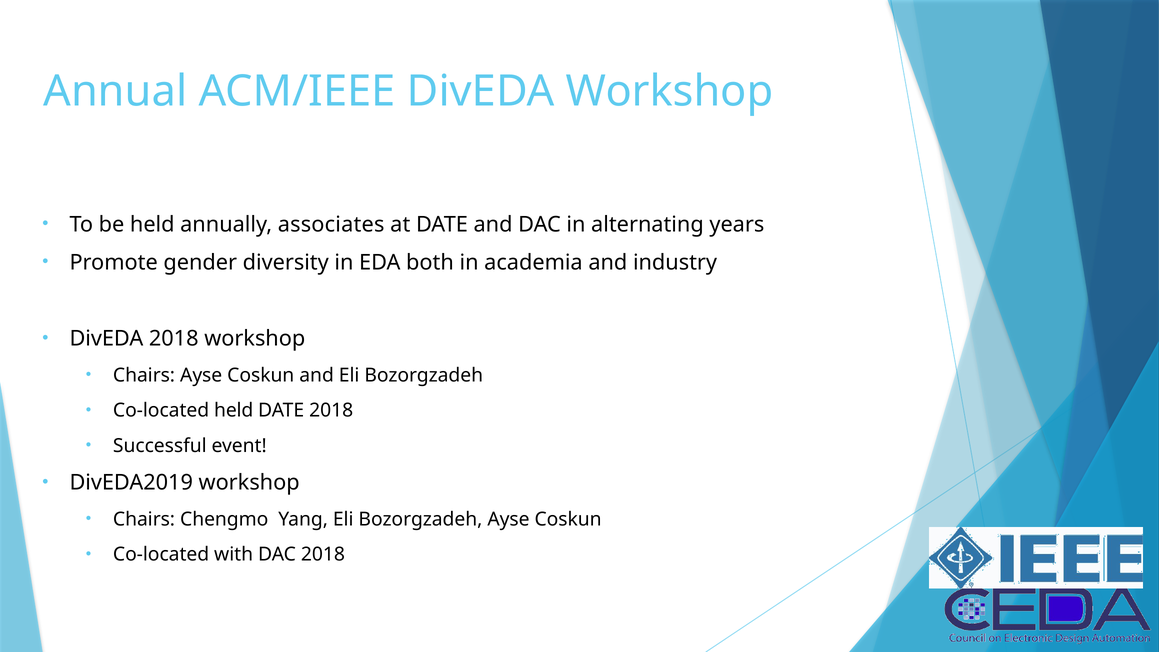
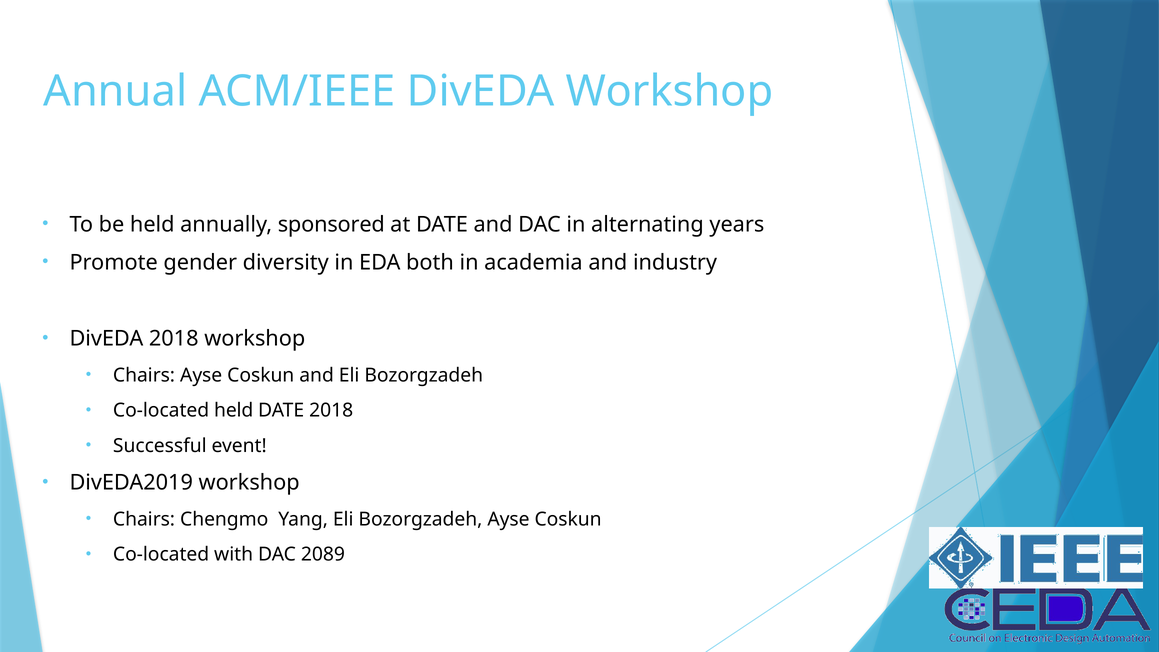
associates: associates -> sponsored
DAC 2018: 2018 -> 2089
